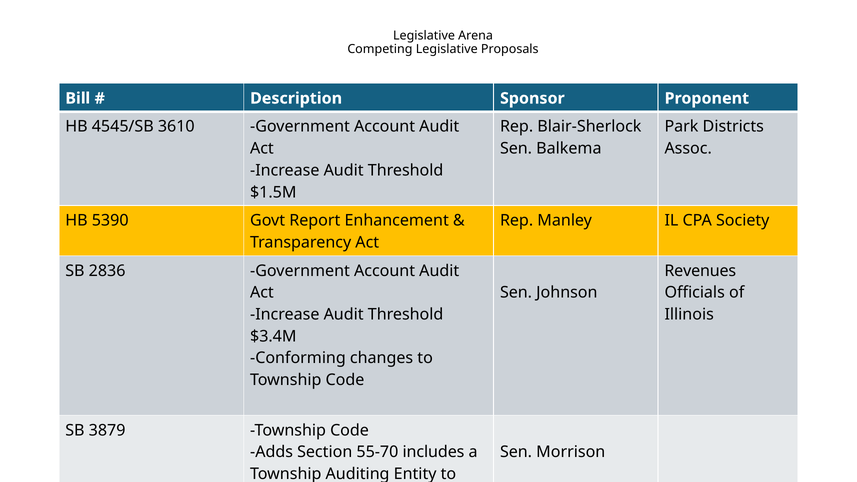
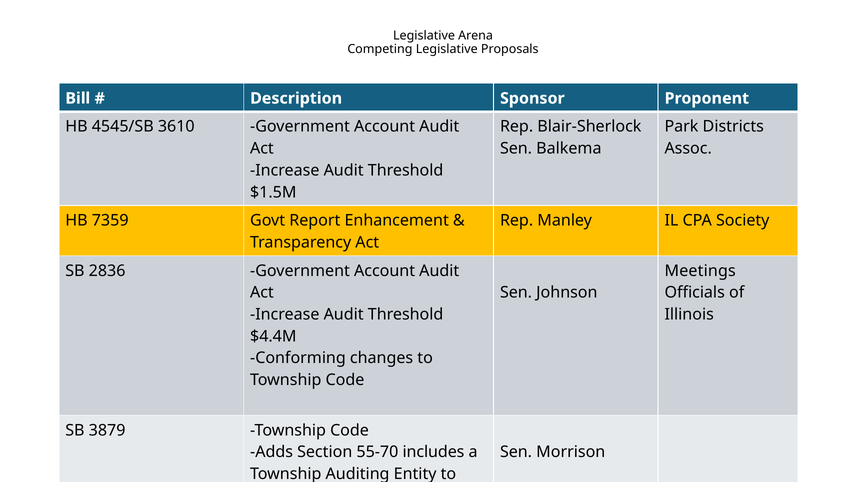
5390: 5390 -> 7359
Revenues: Revenues -> Meetings
$3.4M: $3.4M -> $4.4M
